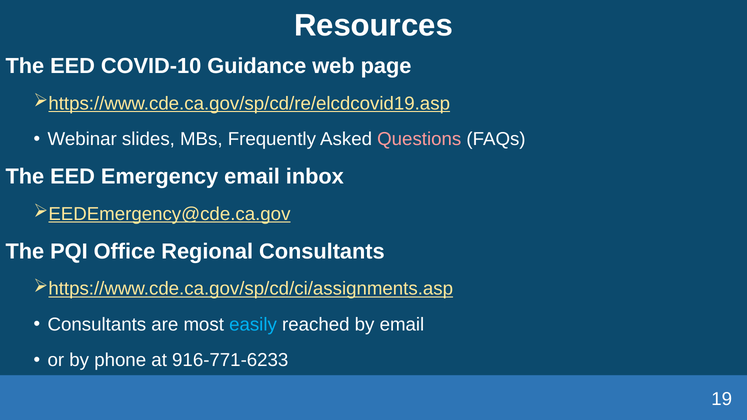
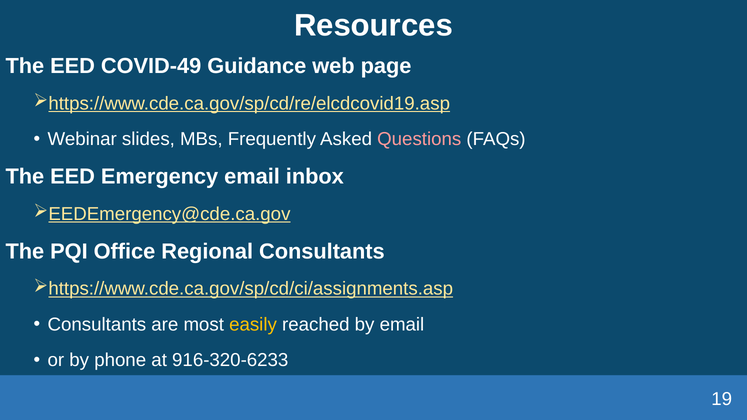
COVID-10: COVID-10 -> COVID-49
easily colour: light blue -> yellow
916-771-6233: 916-771-6233 -> 916-320-6233
